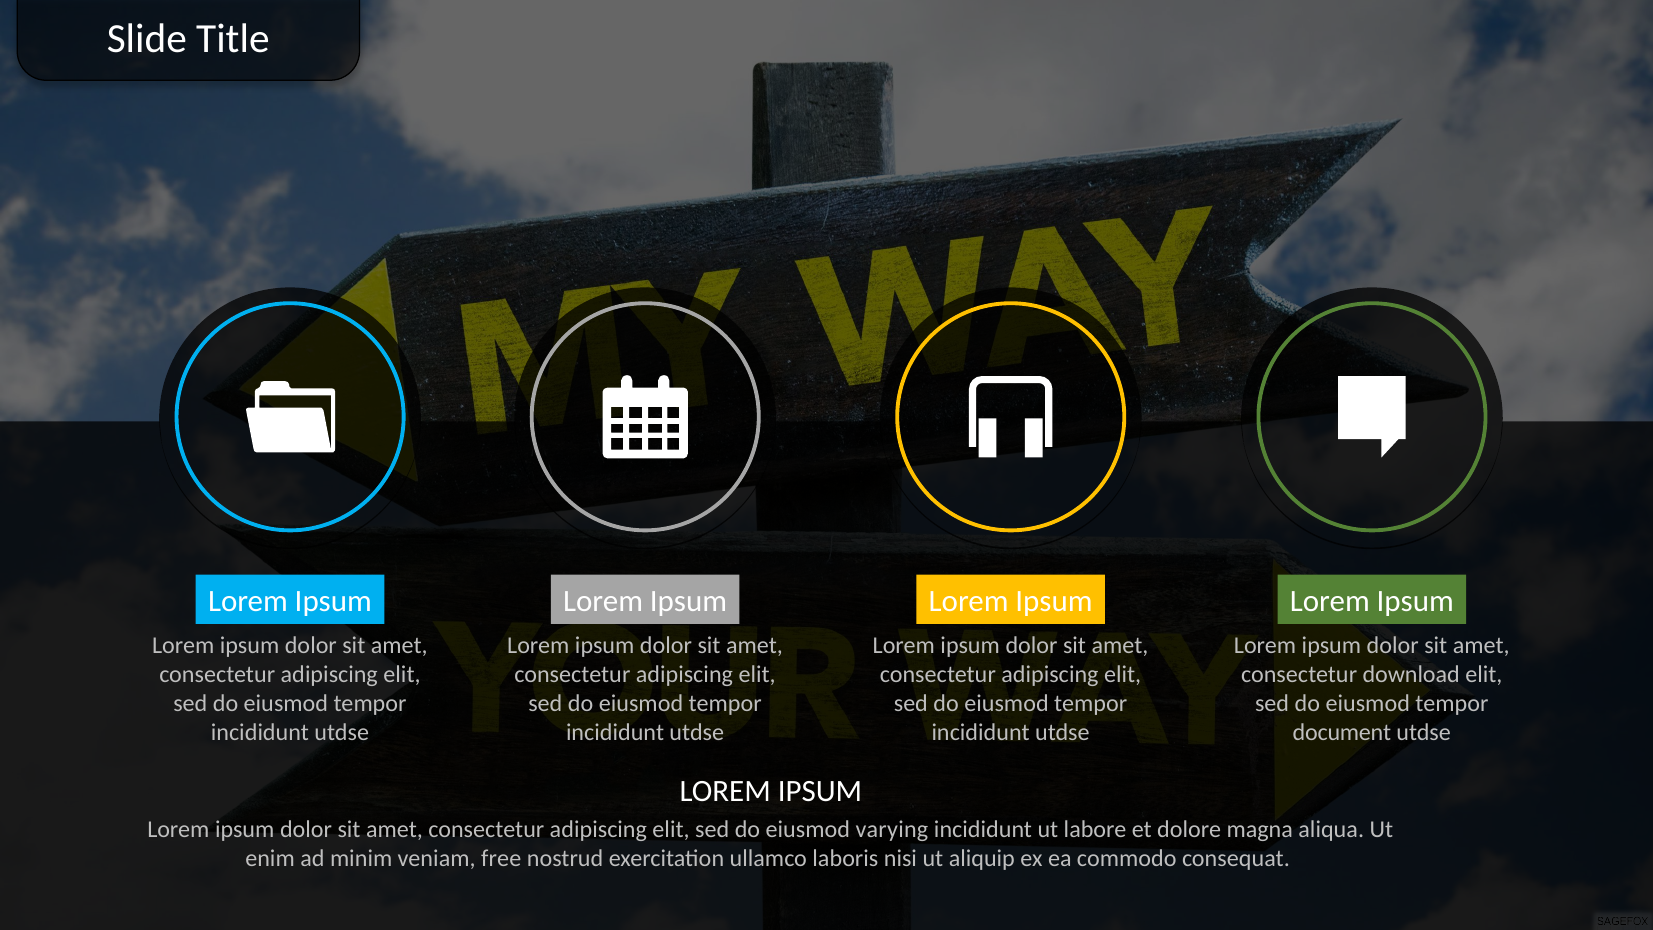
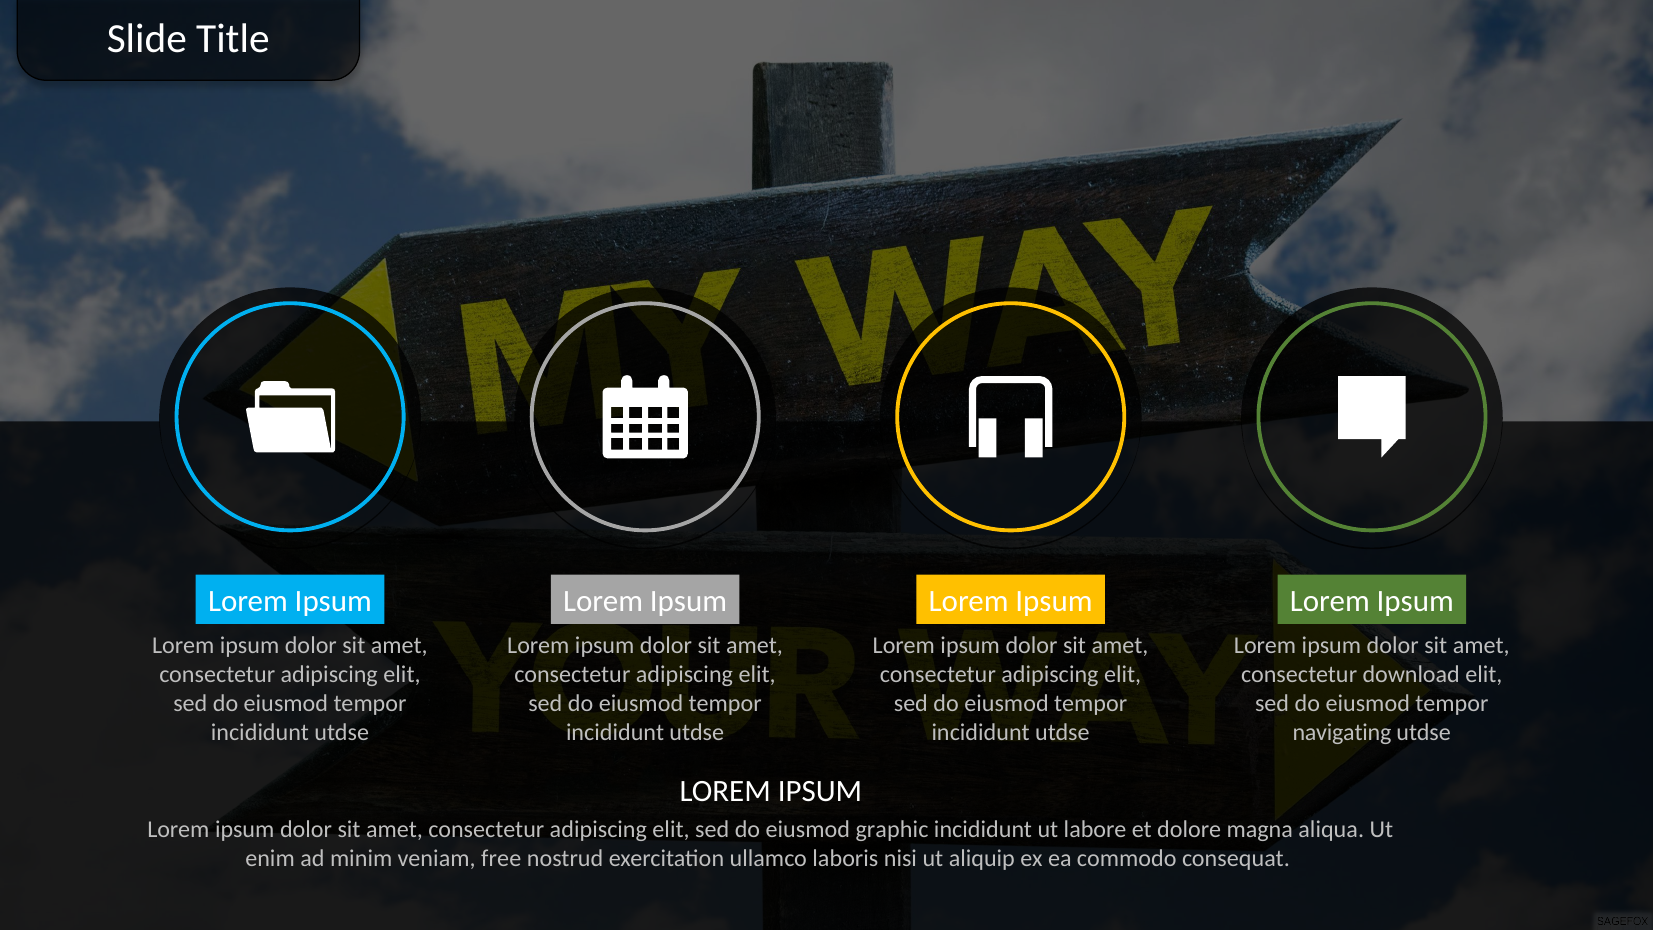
document: document -> navigating
varying: varying -> graphic
